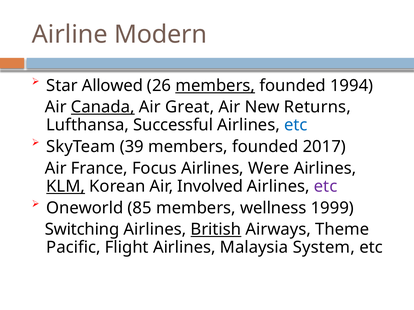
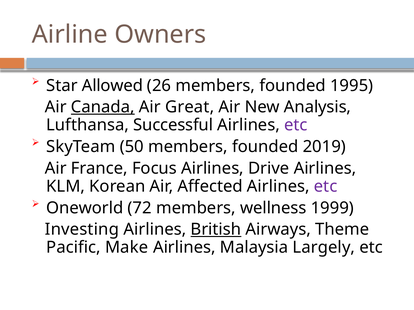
Modern: Modern -> Owners
members at (215, 86) underline: present -> none
1994: 1994 -> 1995
Returns: Returns -> Analysis
etc at (296, 125) colour: blue -> purple
39: 39 -> 50
2017: 2017 -> 2019
Were: Were -> Drive
KLM underline: present -> none
Involved: Involved -> Affected
85: 85 -> 72
Switching: Switching -> Investing
Flight: Flight -> Make
System: System -> Largely
